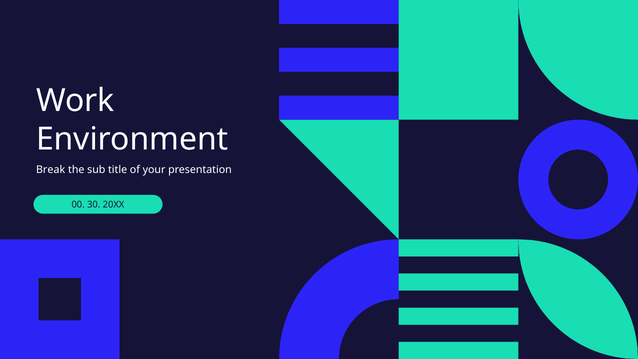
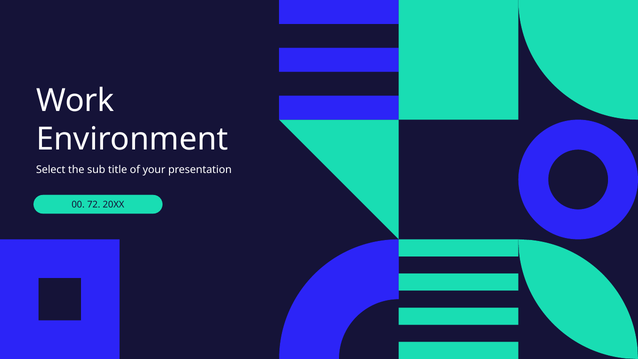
Break: Break -> Select
30: 30 -> 72
